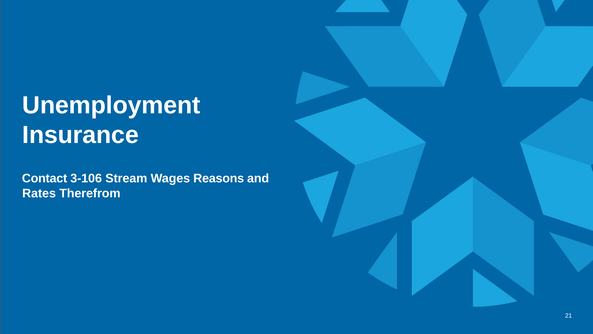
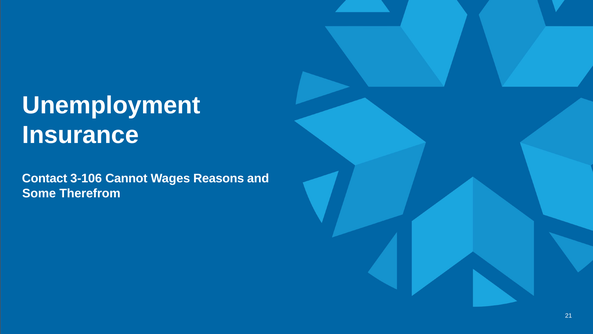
Stream: Stream -> Cannot
Rates: Rates -> Some
